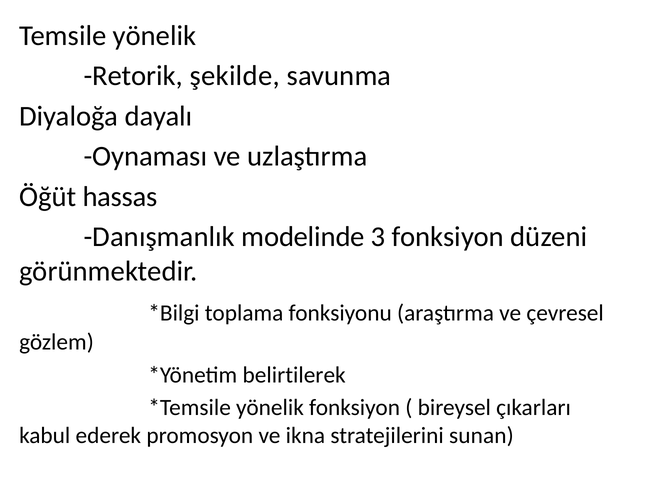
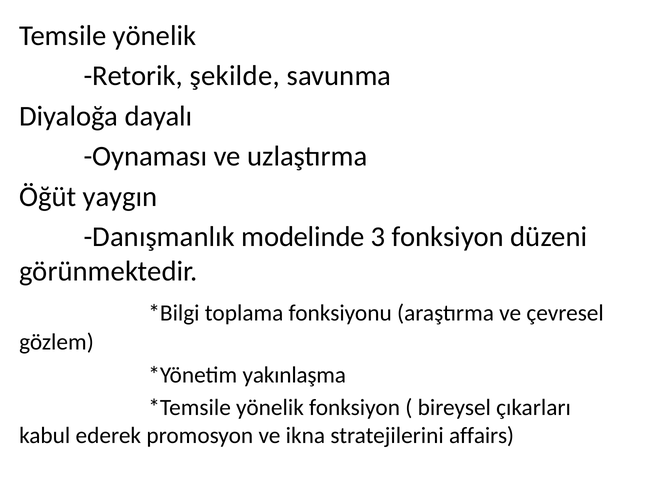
hassas: hassas -> yaygın
belirtilerek: belirtilerek -> yakınlaşma
sunan: sunan -> affairs
